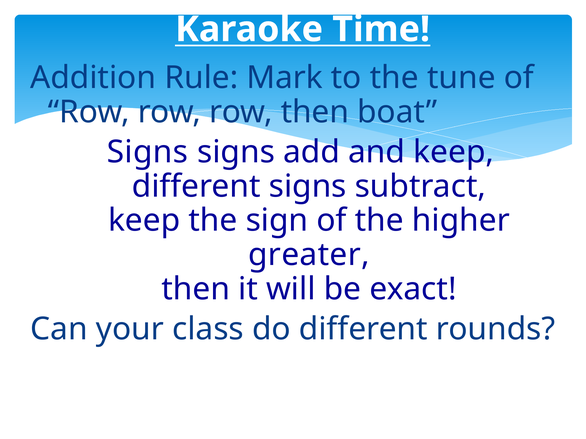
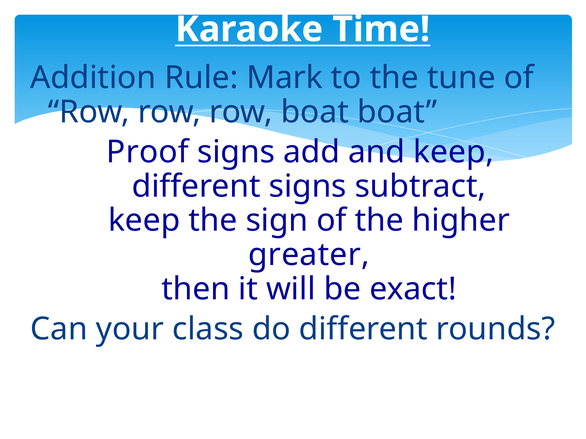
row then: then -> boat
Signs at (147, 152): Signs -> Proof
